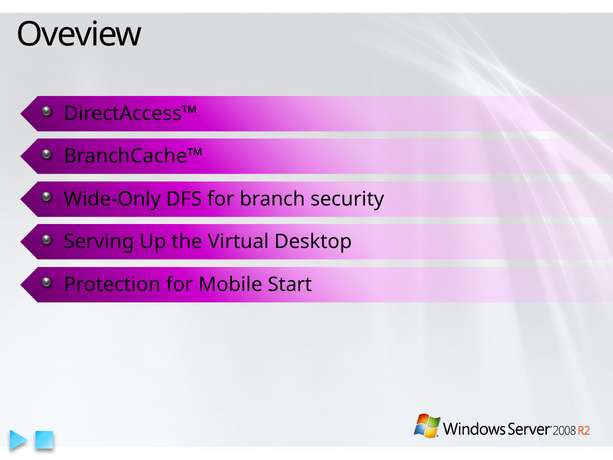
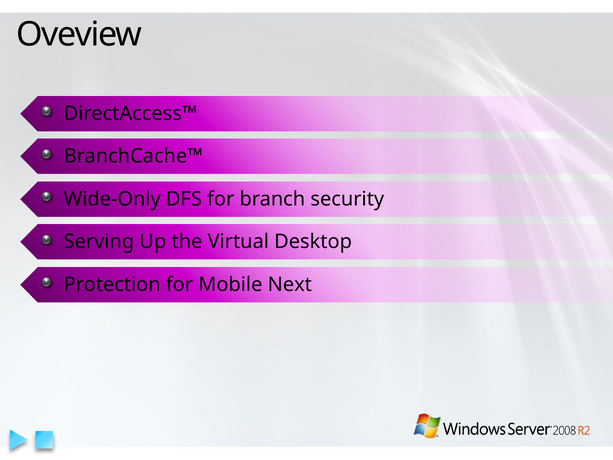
Start: Start -> Next
